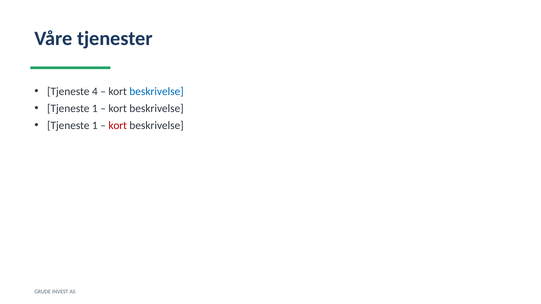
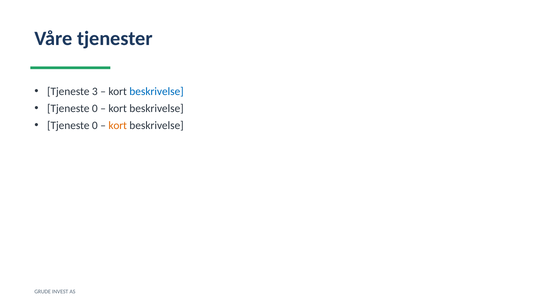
4: 4 -> 3
1 at (95, 109): 1 -> 0
1 at (95, 125): 1 -> 0
kort at (118, 125) colour: red -> orange
